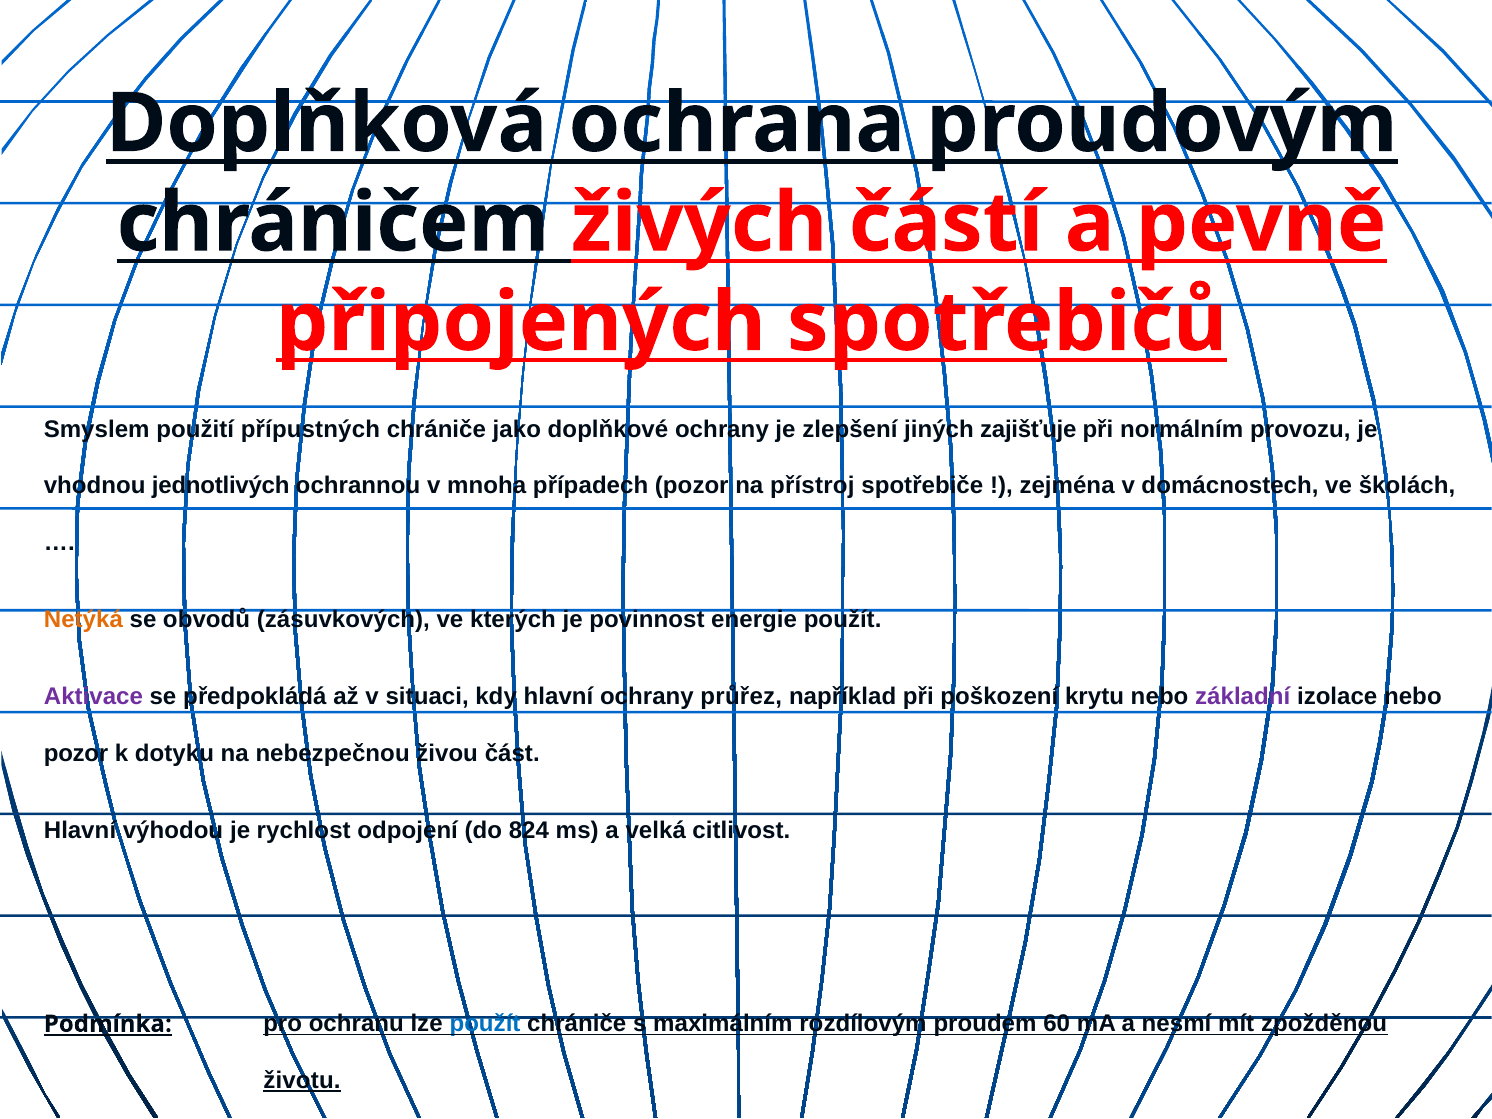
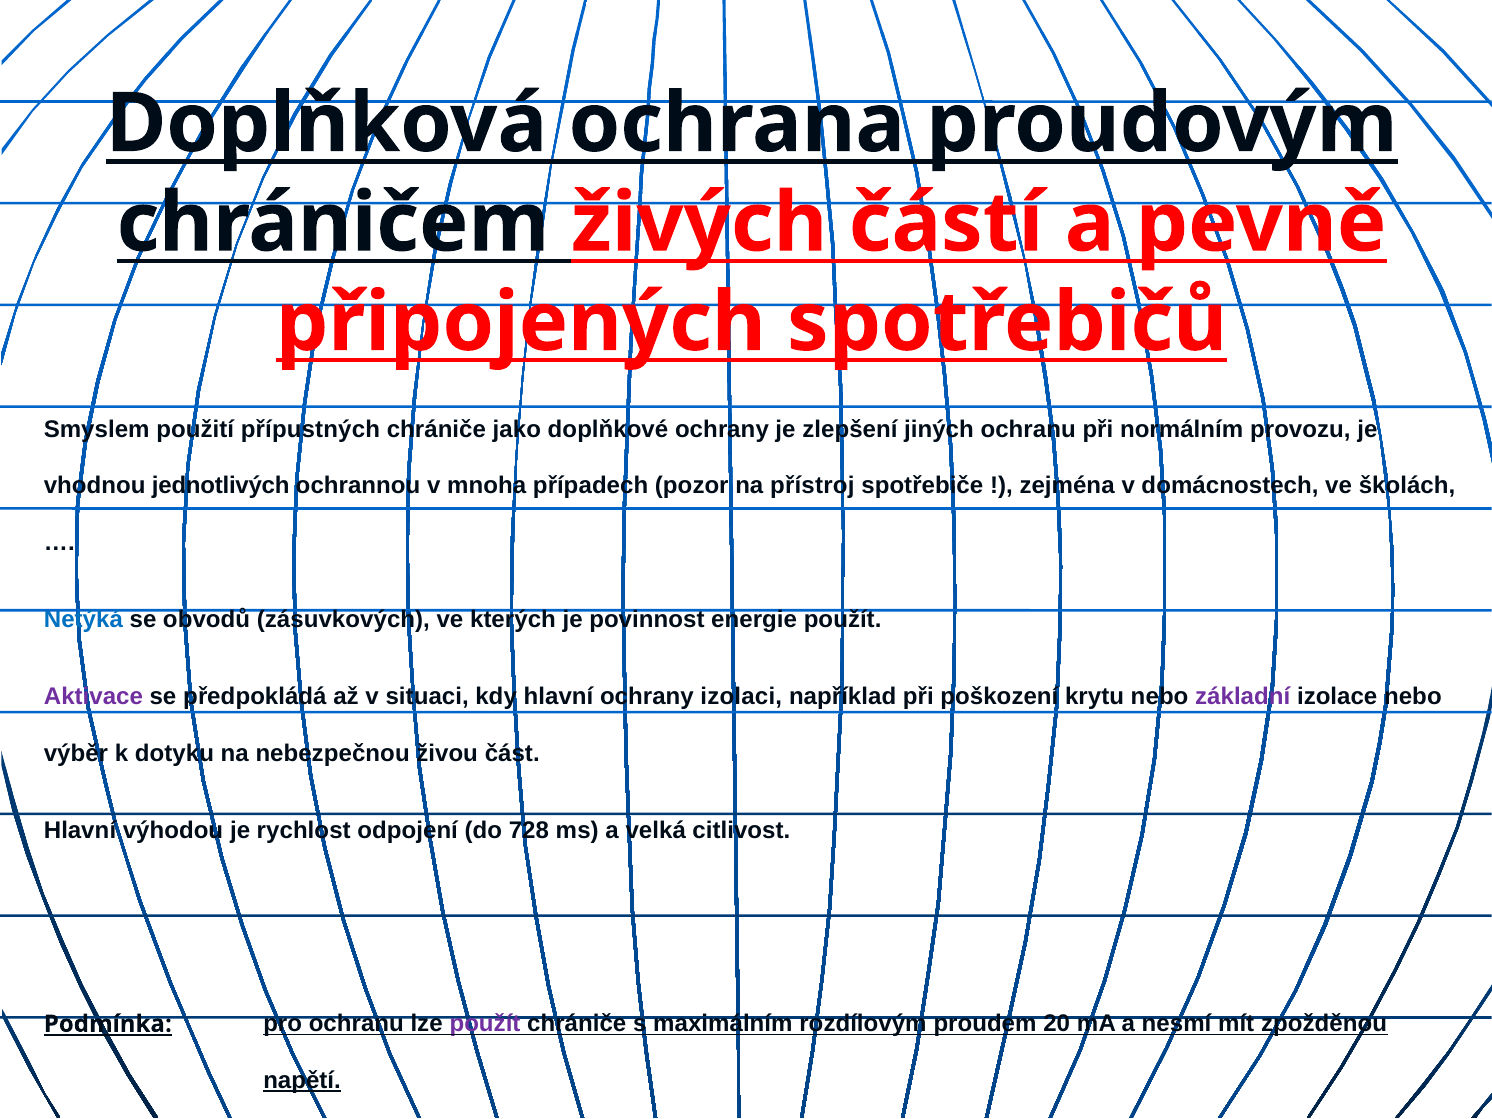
jiných zajišťuje: zajišťuje -> ochranu
Netýká colour: orange -> blue
průřez: průřez -> izolaci
pozor at (76, 754): pozor -> výběr
824: 824 -> 728
použít at (485, 1024) colour: blue -> purple
60: 60 -> 20
životu: životu -> napětí
